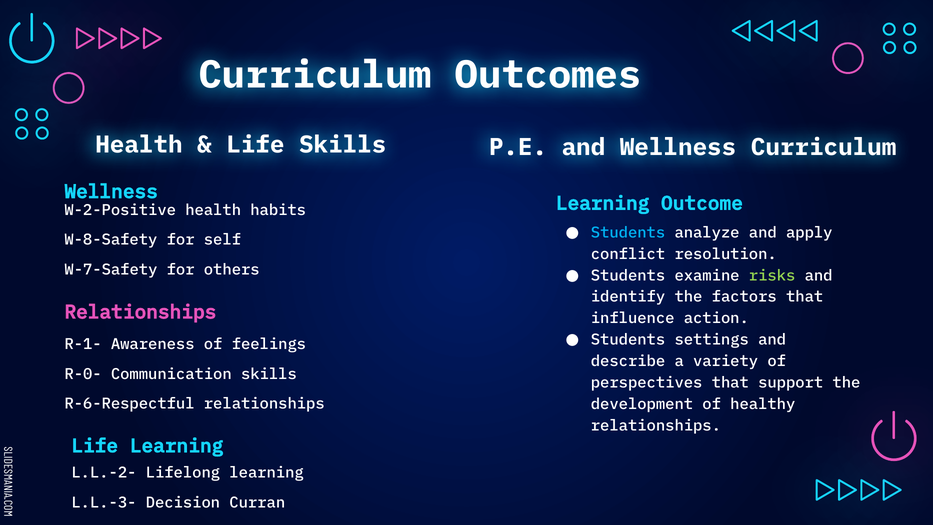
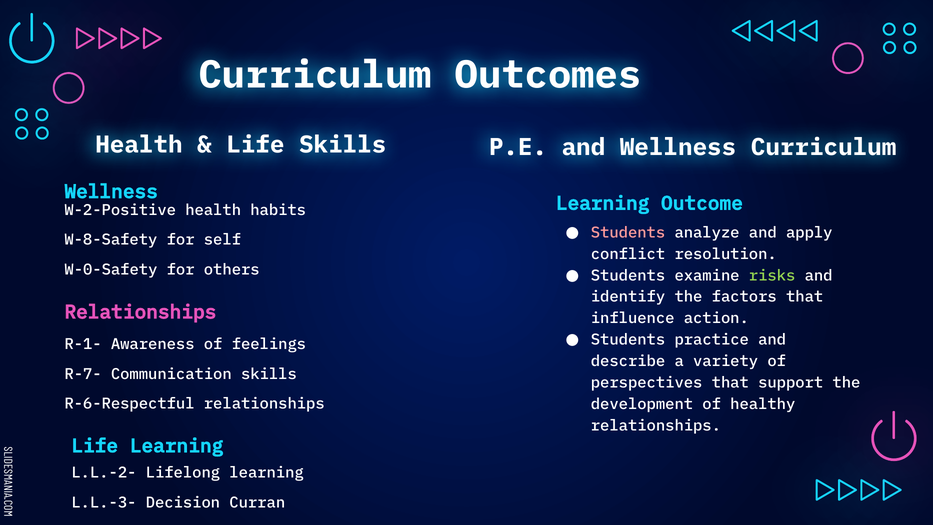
Students at (628, 232) colour: light blue -> pink
W-7-Safety: W-7-Safety -> W-0-Safety
settings: settings -> practice
R-0-: R-0- -> R-7-
